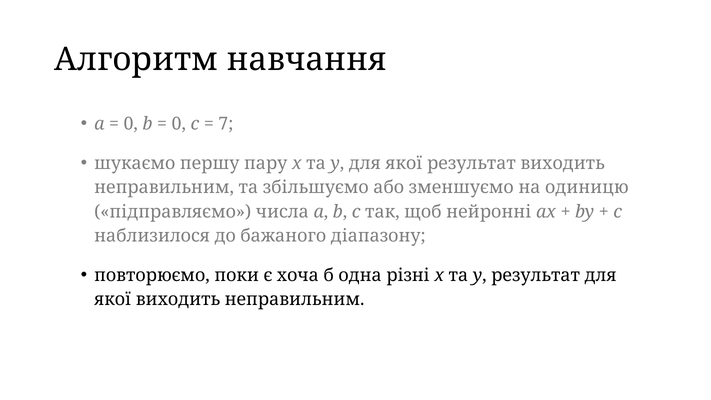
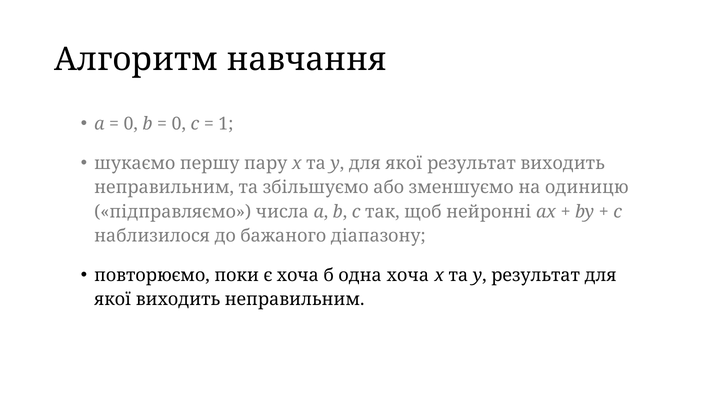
7: 7 -> 1
одна різні: різні -> хоча
